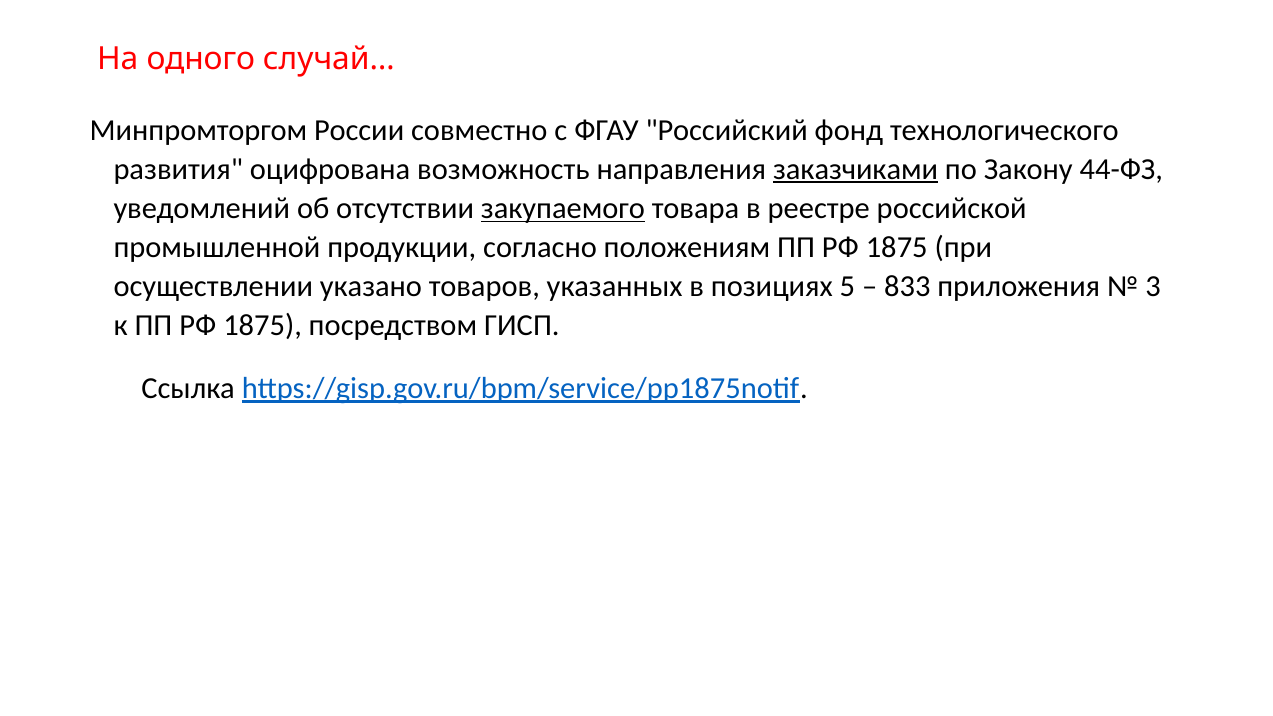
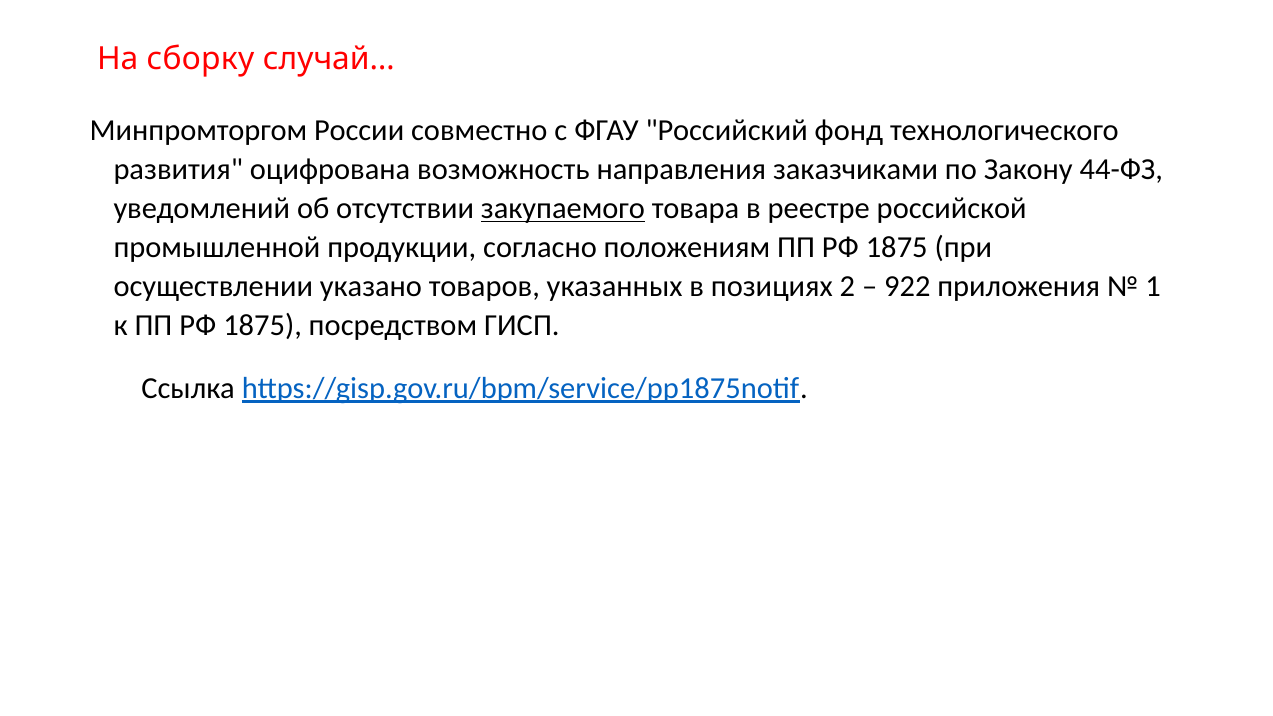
одного: одного -> сборку
заказчиками underline: present -> none
5: 5 -> 2
833: 833 -> 922
3: 3 -> 1
